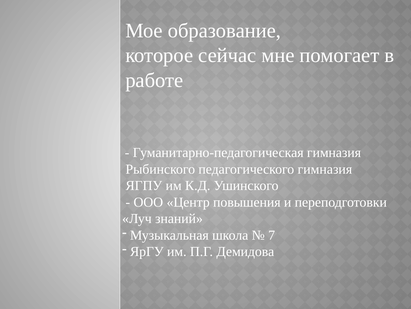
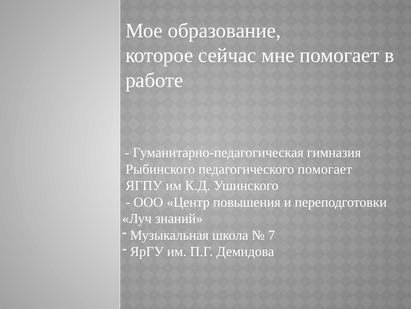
педагогического гимназия: гимназия -> помогает
